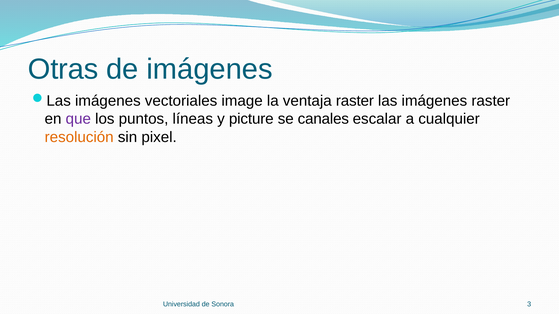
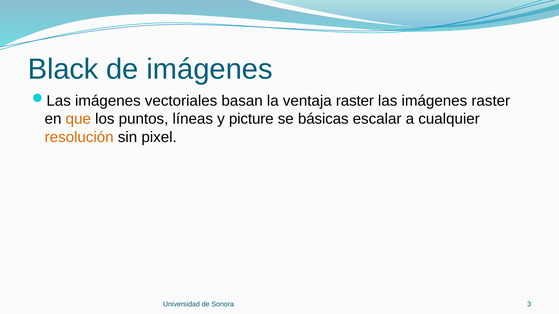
Otras: Otras -> Black
image: image -> basan
que colour: purple -> orange
canales: canales -> básicas
